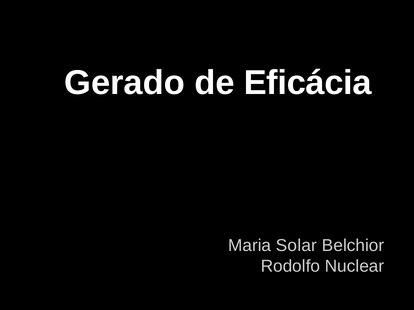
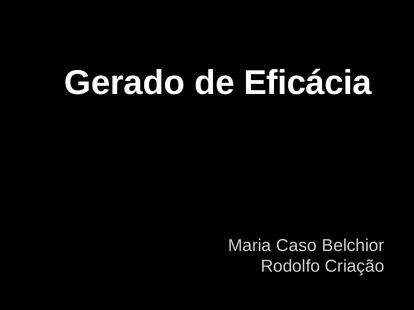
Solar: Solar -> Caso
Nuclear: Nuclear -> Criação
